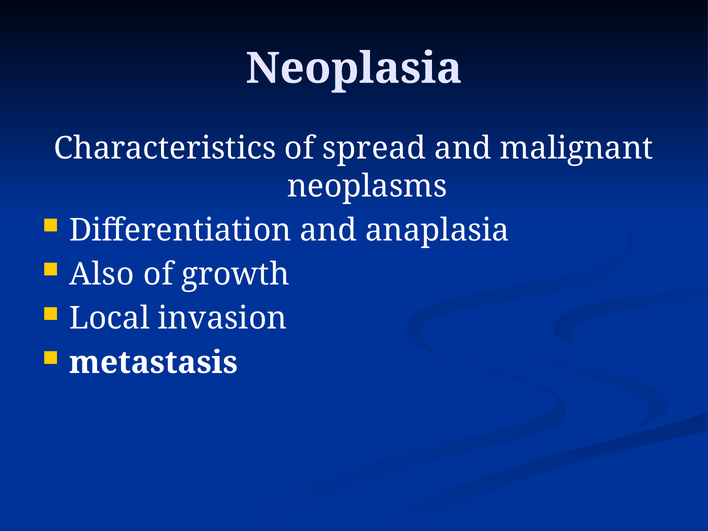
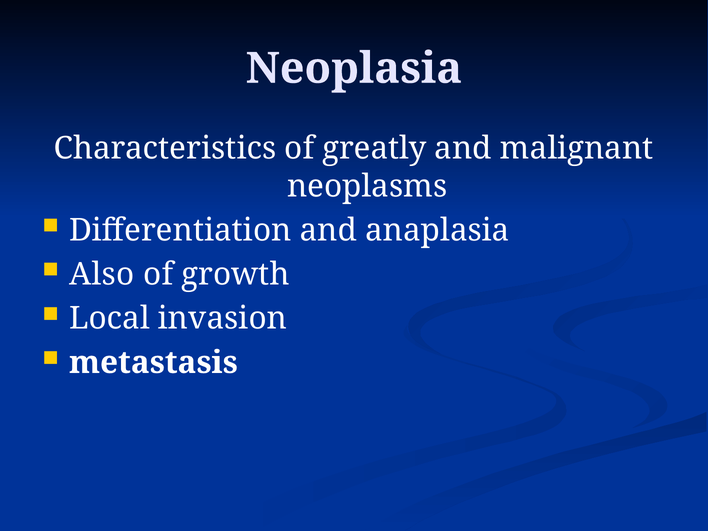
spread: spread -> greatly
